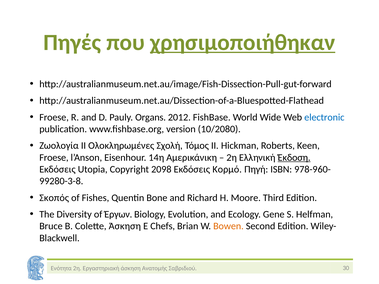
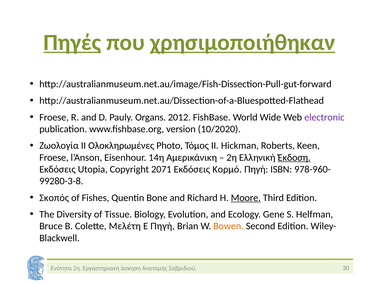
Πηγές underline: none -> present
electronic colour: blue -> purple
10/2080: 10/2080 -> 10/2020
Σχολή: Σχολή -> Photo
2098: 2098 -> 2071
Moore underline: none -> present
Έργων: Έργων -> Tissue
Colette Άσκηση: Άσκηση -> Μελέτη
E Chefs: Chefs -> Πηγή
